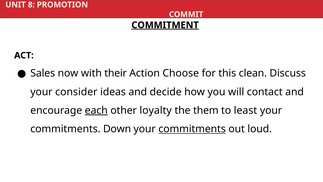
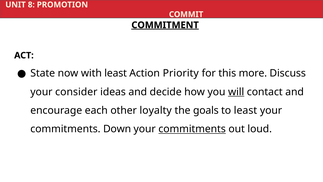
Sales: Sales -> State
with their: their -> least
Choose: Choose -> Priority
clean: clean -> more
will underline: none -> present
each underline: present -> none
them: them -> goals
